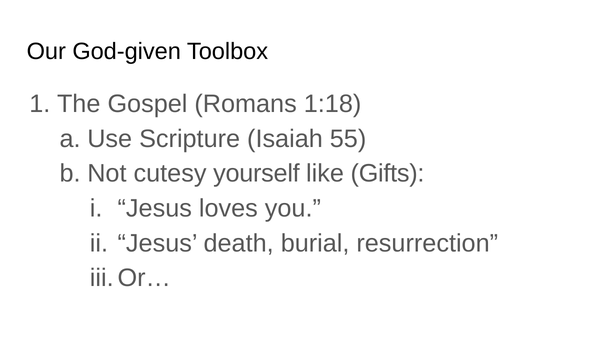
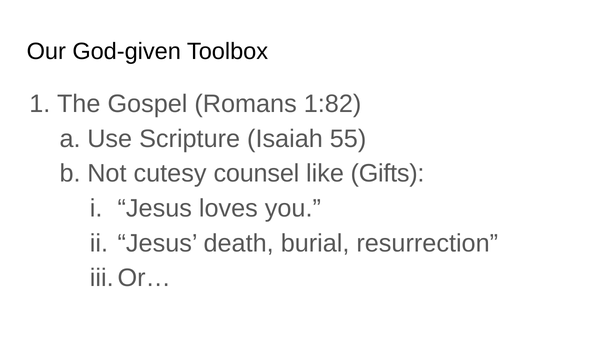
1:18: 1:18 -> 1:82
yourself: yourself -> counsel
